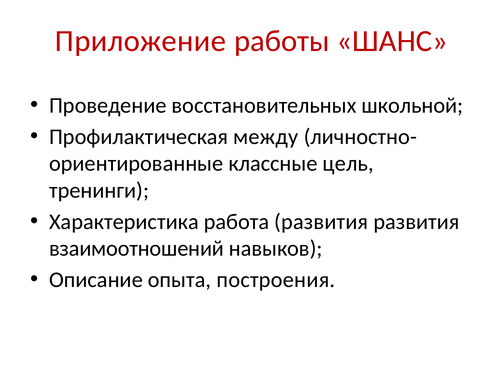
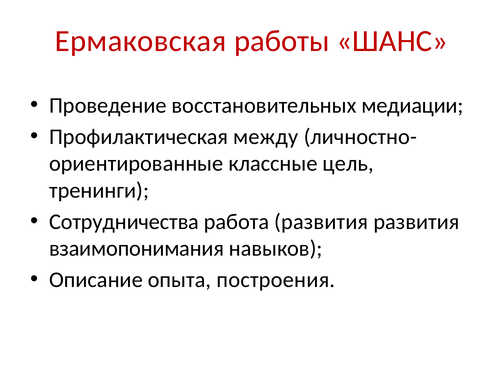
Приложение: Приложение -> Ермаковская
школьной: школьной -> медиации
Характеристика: Характеристика -> Сотрудничества
взаимоотношений: взаимоотношений -> взаимопонимания
